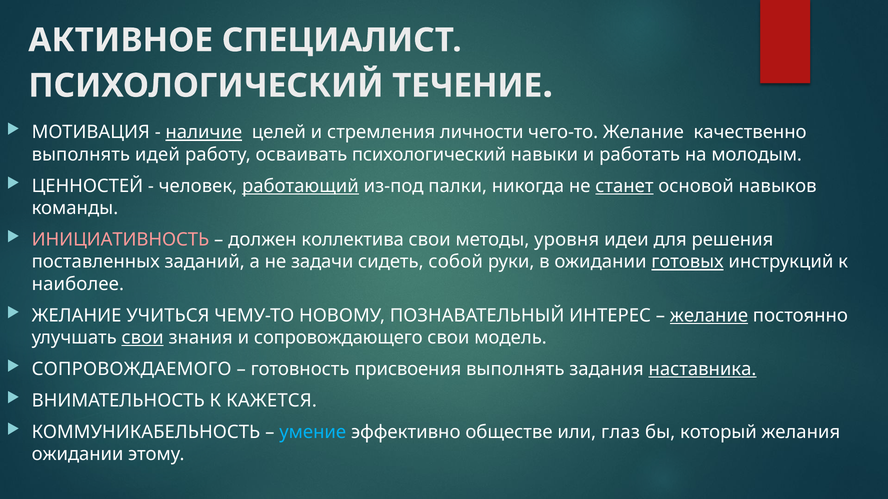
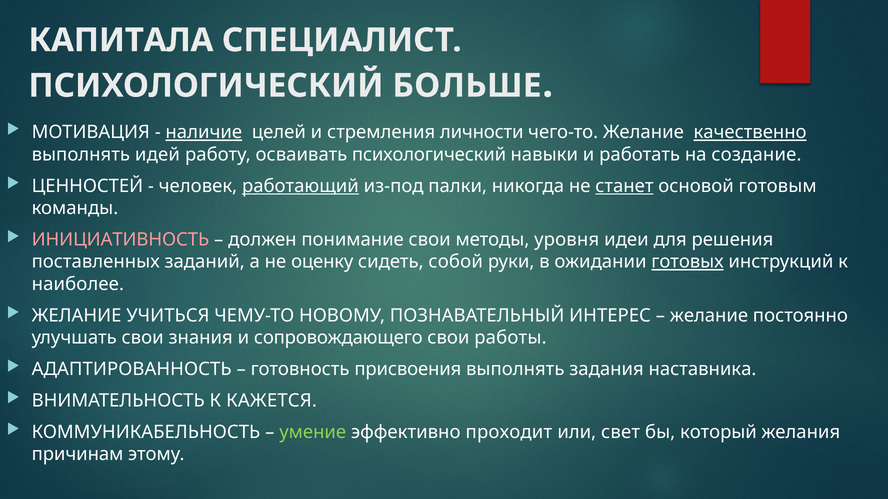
АКТИВНОЕ: АКТИВНОЕ -> КАПИТАЛА
ТЕЧЕНИЕ: ТЕЧЕНИЕ -> БОЛЬШЕ
качественно underline: none -> present
молодым: молодым -> создание
навыков: навыков -> готовым
коллектива: коллектива -> понимание
задачи: задачи -> оценку
желание at (709, 316) underline: present -> none
свои at (143, 338) underline: present -> none
модель: модель -> работы
СОПРОВОЖДАЕМОГО: СОПРОВОЖДАЕМОГО -> АДАПТИРОВАННОСТЬ
наставника underline: present -> none
умение colour: light blue -> light green
обществе: обществе -> проходит
глаз: глаз -> свет
ожидании at (78, 455): ожидании -> причинам
